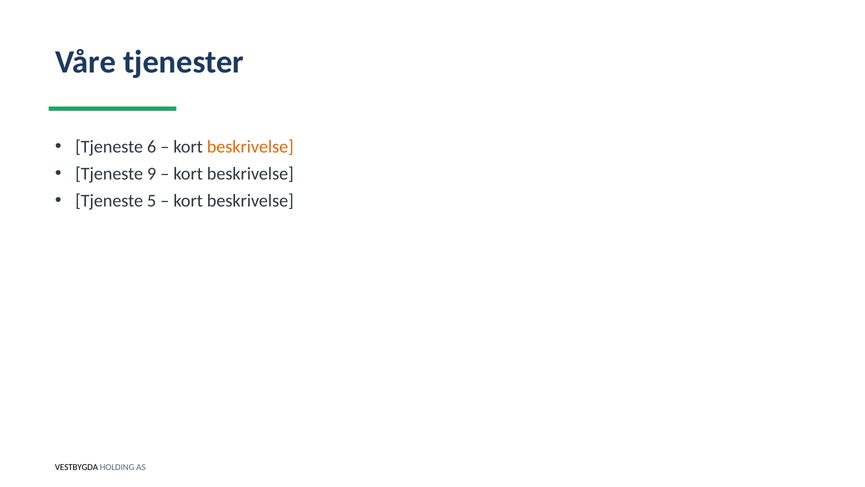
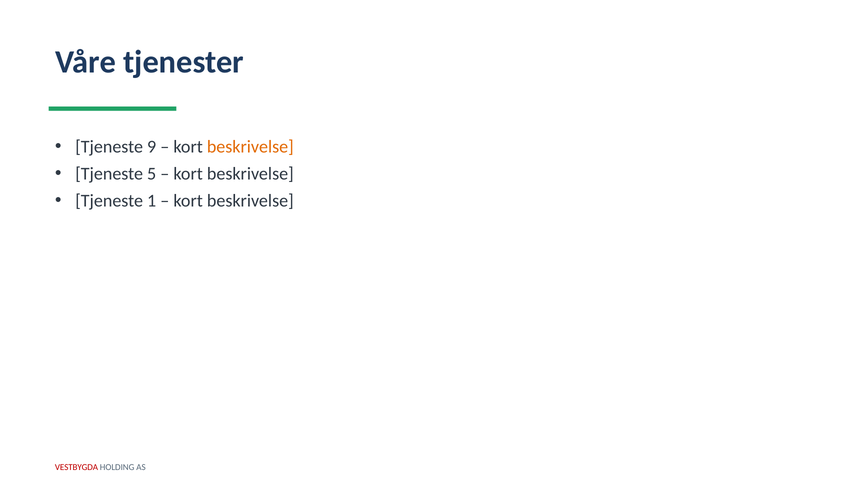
6: 6 -> 9
9: 9 -> 5
5: 5 -> 1
VESTBYGDA colour: black -> red
